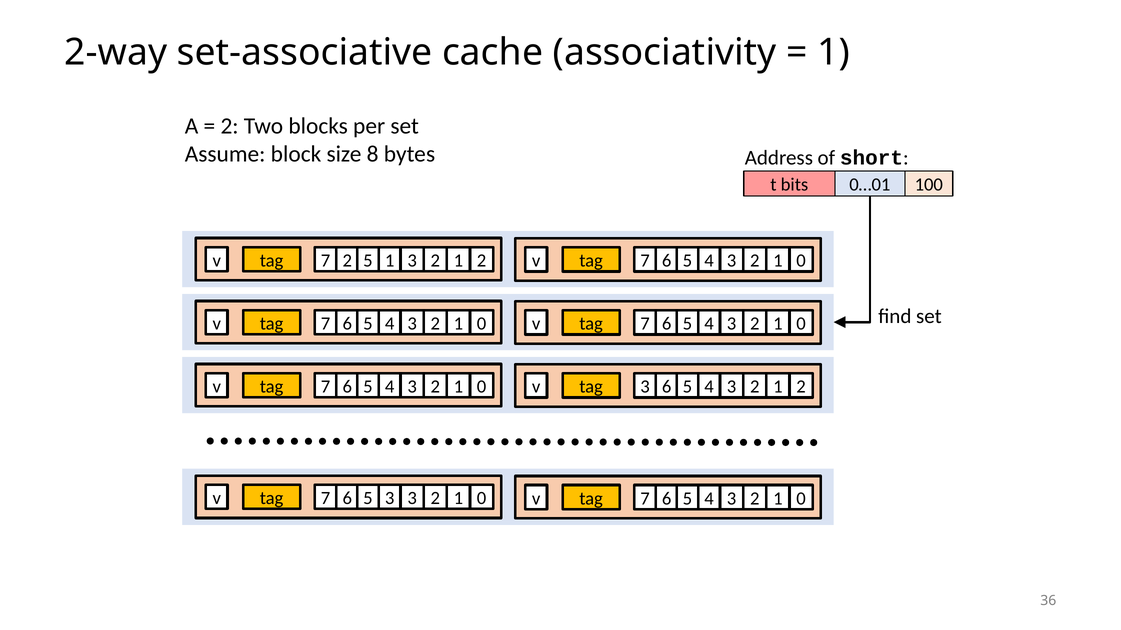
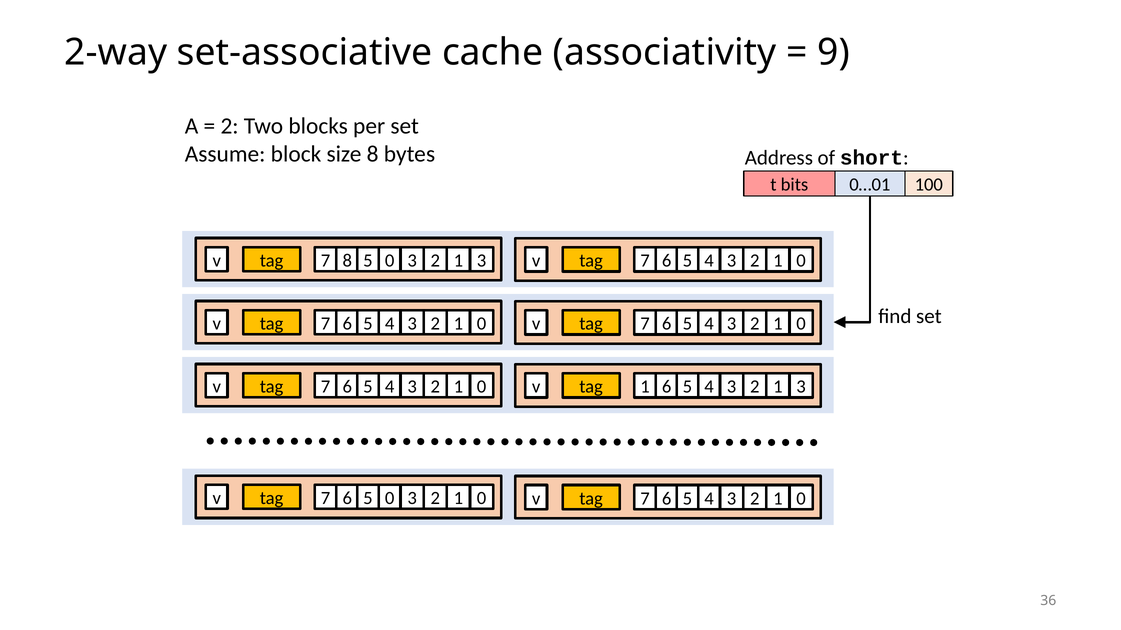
1 at (833, 52): 1 -> 9
7 2: 2 -> 8
1 at (390, 261): 1 -> 0
2 at (482, 261): 2 -> 3
3 3: 3 -> 1
6 5 2: 2 -> 3
3 at (390, 499): 3 -> 0
